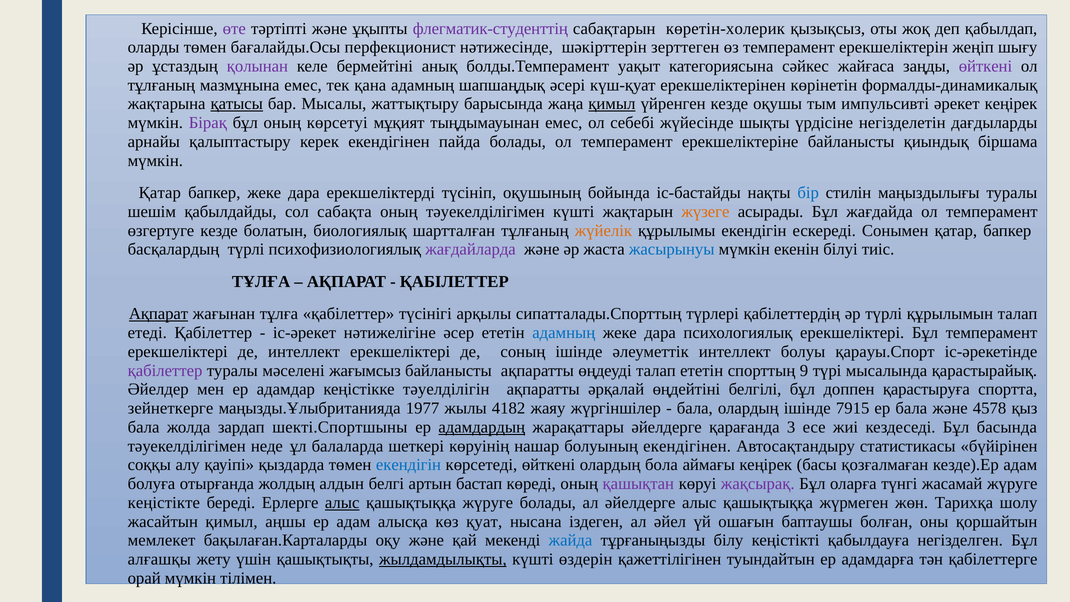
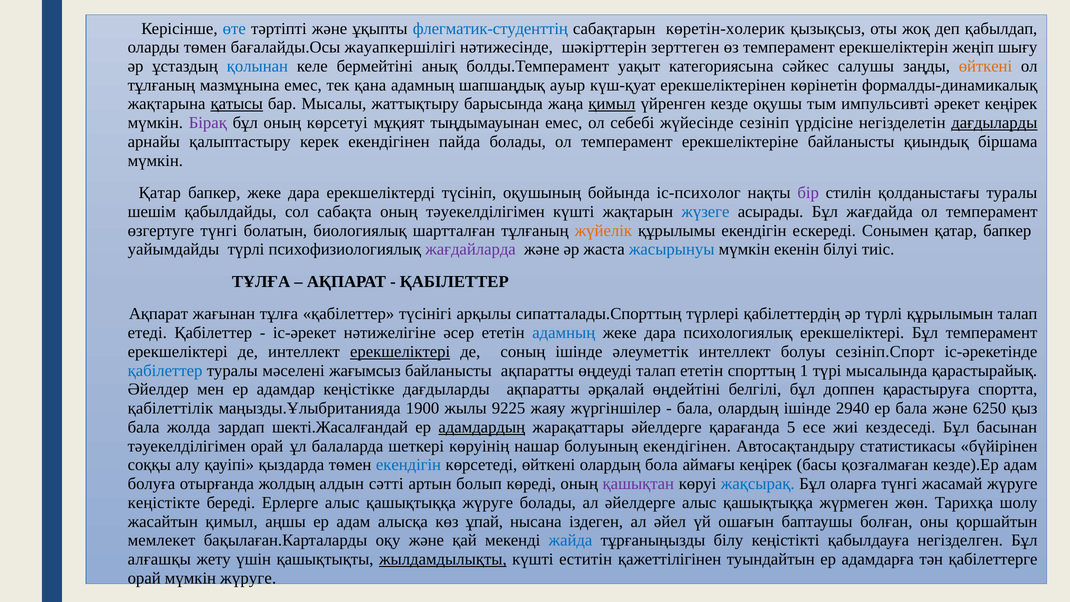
өте colour: purple -> blue
флегматик-студенттің colour: purple -> blue
перфекционист: перфекционист -> жауапкершілігі
қолынан colour: purple -> blue
жайғаса: жайғаса -> салушы
өйткені at (985, 66) colour: purple -> orange
әсері: әсері -> ауыр
шықты: шықты -> сезініп
дағдыларды at (994, 123) underline: none -> present
іс-бастайды: іс-бастайды -> іс-психолог
бір colour: blue -> purple
маңыздылығы: маңыздылығы -> қолданыстағы
жүзеге colour: orange -> blue
өзгертуге кезде: кезде -> түнгі
басқалардың: басқалардың -> уайымдайды
Ақпарат at (159, 314) underline: present -> none
ерекшеліктері at (400, 352) underline: none -> present
қарауы.Спорт: қарауы.Спорт -> сезініп.Спорт
қабілеттер at (165, 370) colour: purple -> blue
9: 9 -> 1
кеңістікке тәуелділігін: тәуелділігін -> дағдыларды
зейнеткерге: зейнеткерге -> қабілеттілік
1977: 1977 -> 1900
4182: 4182 -> 9225
7915: 7915 -> 2940
4578: 4578 -> 6250
шекті.Спортшыны: шекті.Спортшыны -> шекті.Жасалғандай
3: 3 -> 5
басында: басында -> басынан
тәуекелділігімен неде: неде -> орай
белгі: белгі -> сәтті
бастап: бастап -> болып
жақсырақ colour: purple -> blue
алыс at (342, 503) underline: present -> none
қуат: қуат -> ұпай
өздерін: өздерін -> еститін
мүмкін тілімен: тілімен -> жүруге
